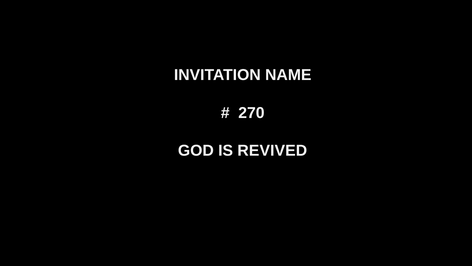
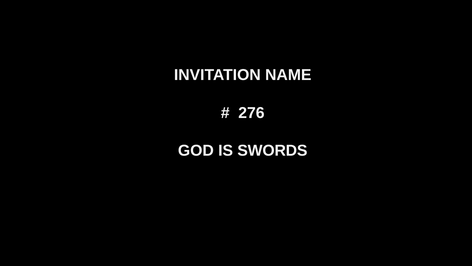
270: 270 -> 276
REVIVED: REVIVED -> SWORDS
